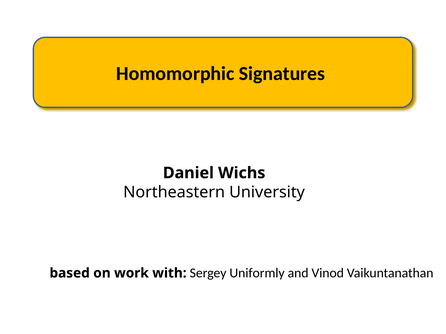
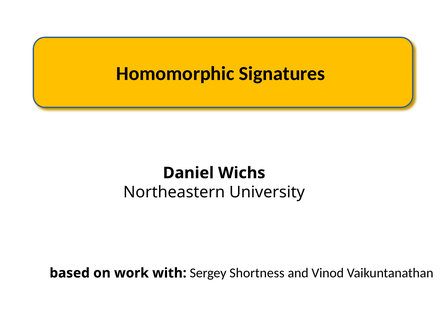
Uniformly: Uniformly -> Shortness
